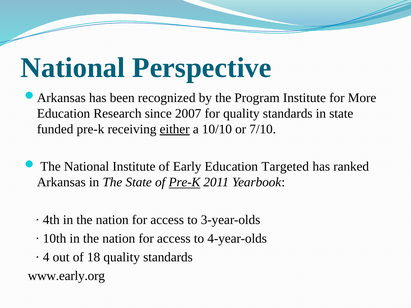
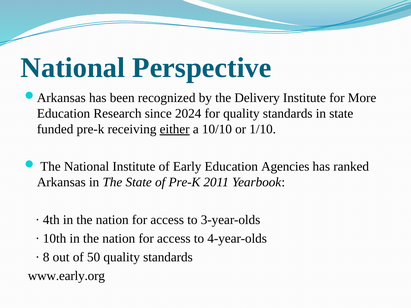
Program: Program -> Delivery
2007: 2007 -> 2024
7/10: 7/10 -> 1/10
Targeted: Targeted -> Agencies
Pre-K at (184, 182) underline: present -> none
4: 4 -> 8
18: 18 -> 50
